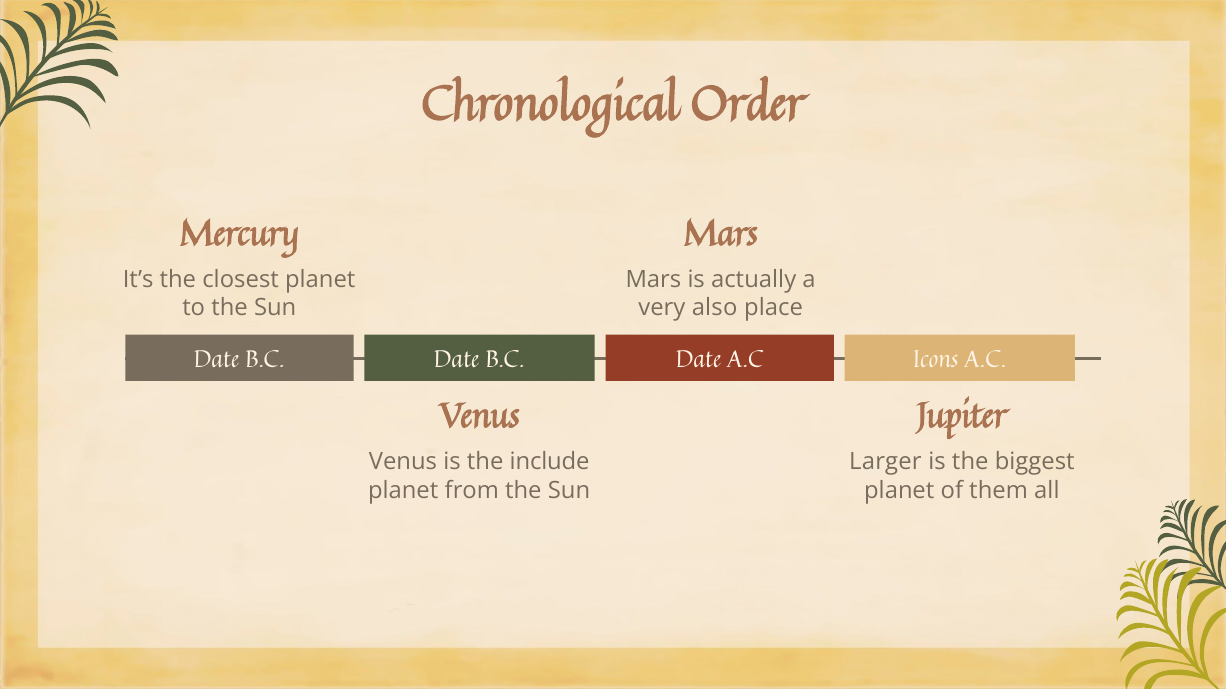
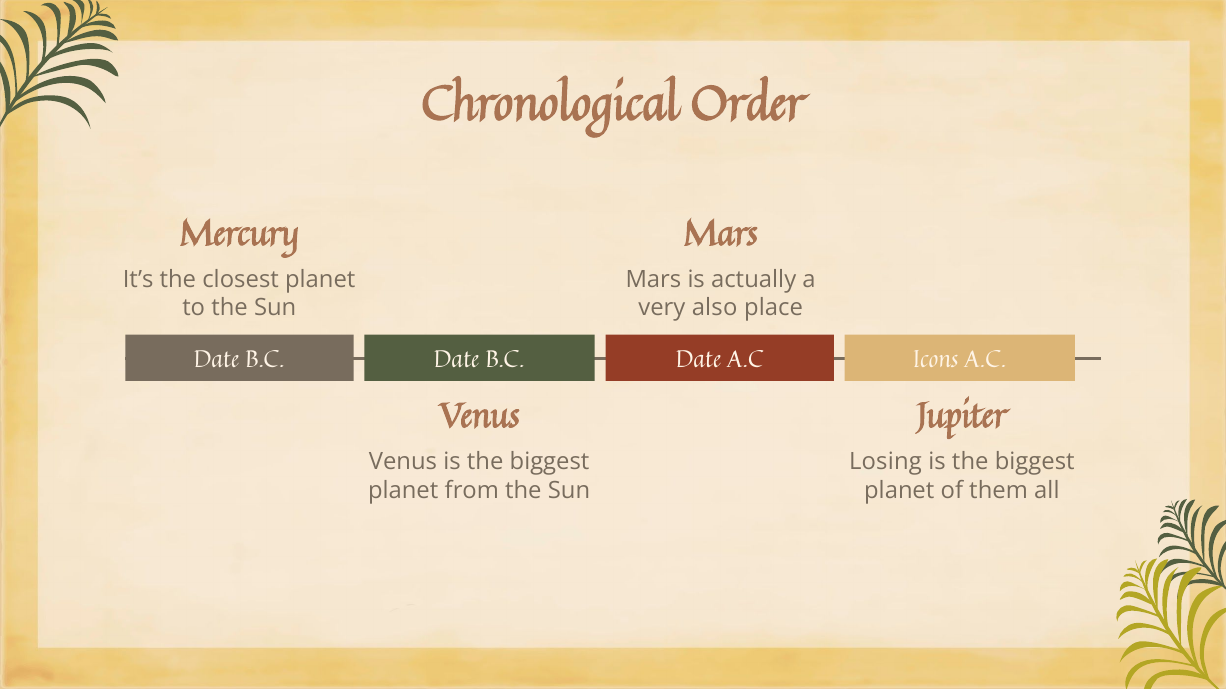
Venus is the include: include -> biggest
Larger: Larger -> Losing
